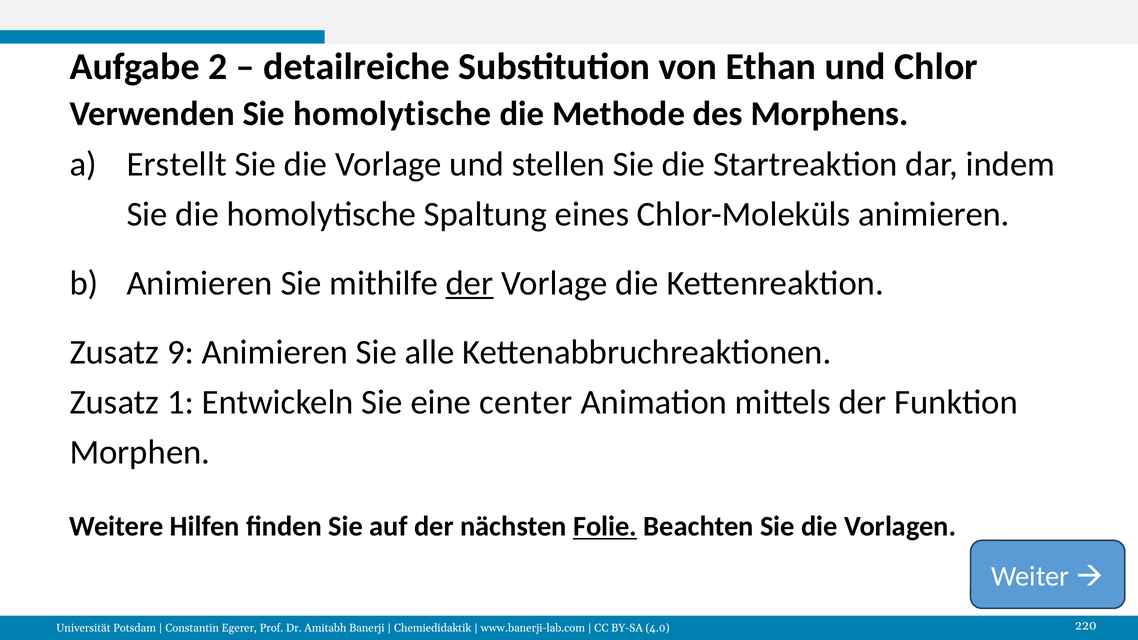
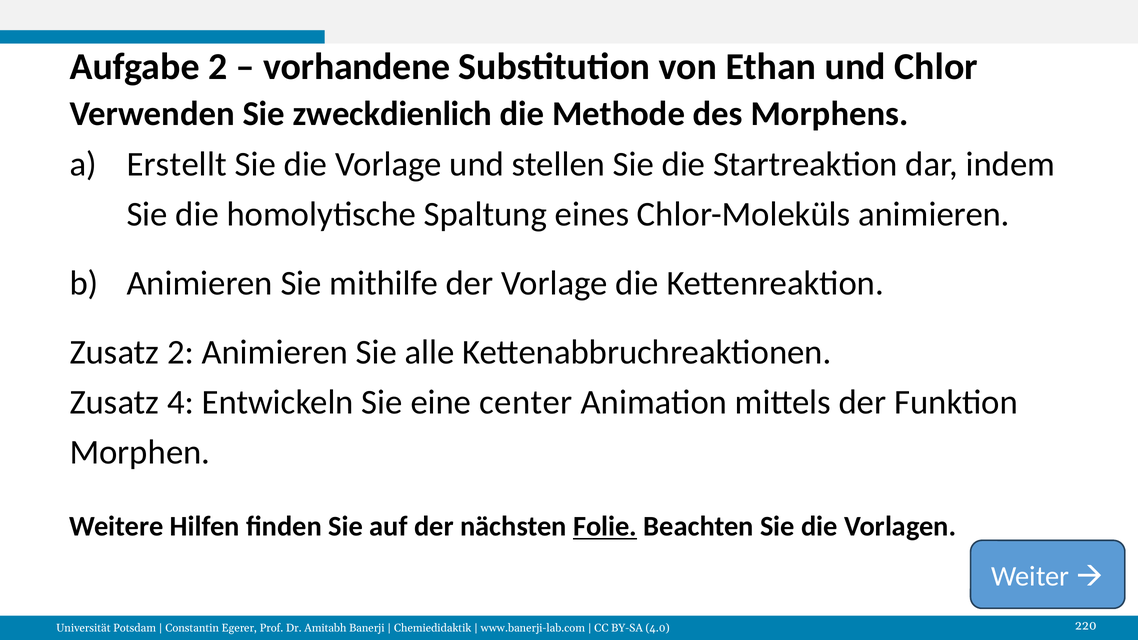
detailreiche: detailreiche -> vorhandene
Sie homolytische: homolytische -> zweckdienlich
der at (470, 283) underline: present -> none
Zusatz 9: 9 -> 2
1: 1 -> 4
